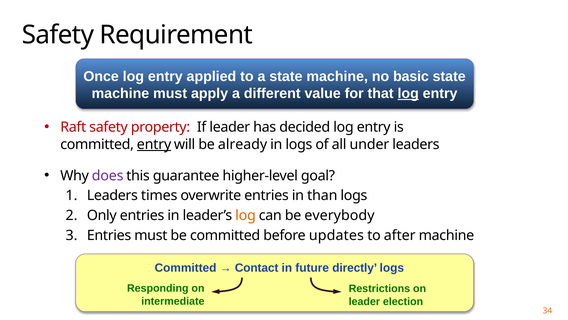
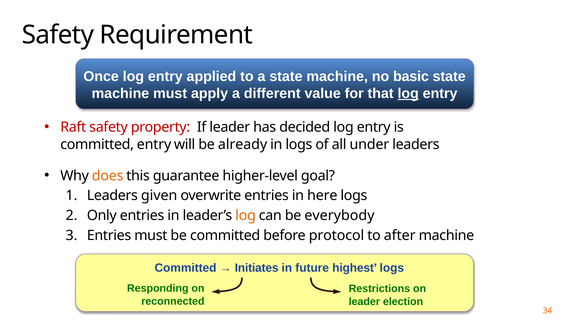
entry at (154, 144) underline: present -> none
does colour: purple -> orange
times: times -> given
than: than -> here
updates: updates -> protocol
Contact: Contact -> Initiates
directly: directly -> highest
intermediate: intermediate -> reconnected
